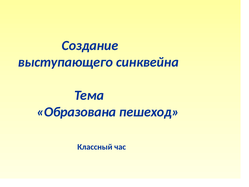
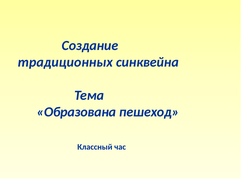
выступающего: выступающего -> традиционных
